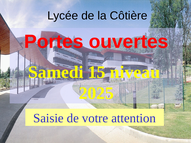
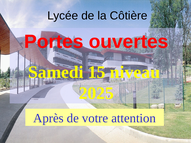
Saisie: Saisie -> Après
